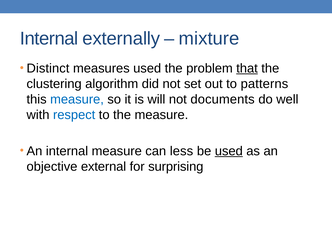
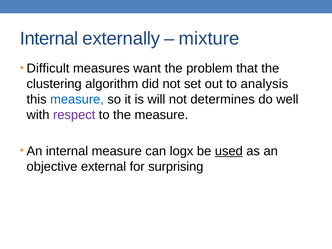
Distinct: Distinct -> Difficult
measures used: used -> want
that underline: present -> none
patterns: patterns -> analysis
documents: documents -> determines
respect colour: blue -> purple
less: less -> logx
